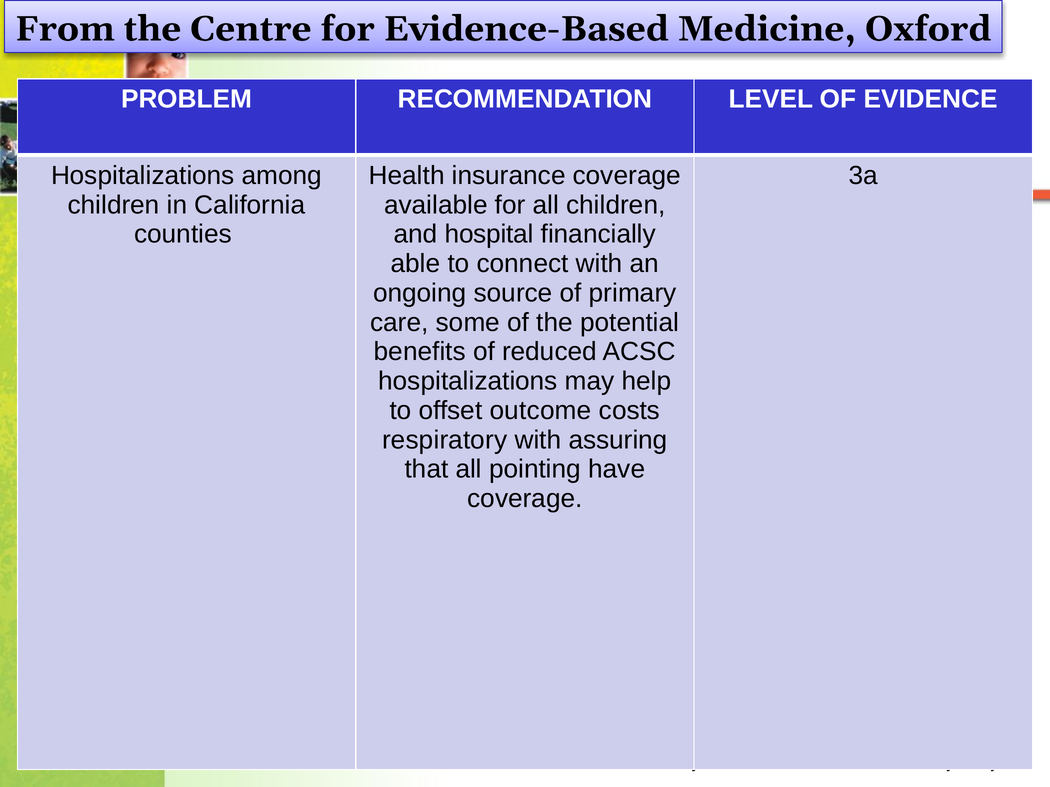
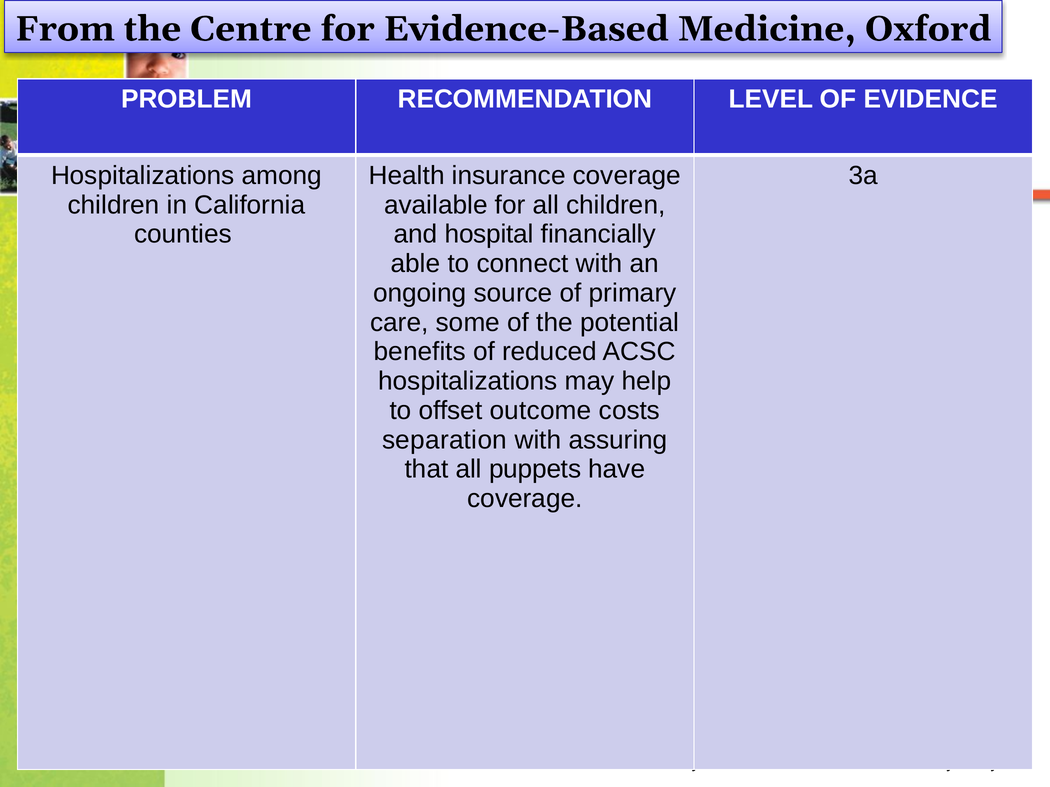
respiratory: respiratory -> separation
pointing: pointing -> puppets
